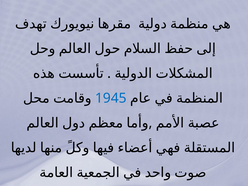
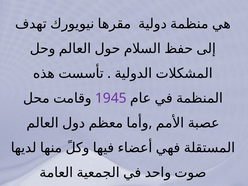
1945 colour: blue -> purple
